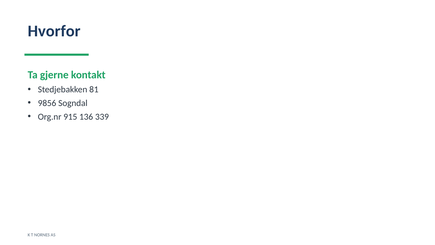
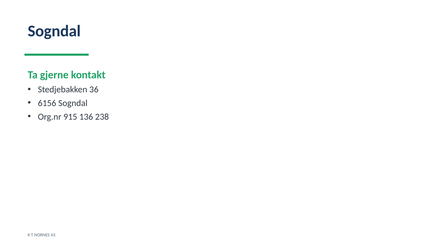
Hvorfor at (54, 31): Hvorfor -> Sogndal
81: 81 -> 36
9856: 9856 -> 6156
339: 339 -> 238
